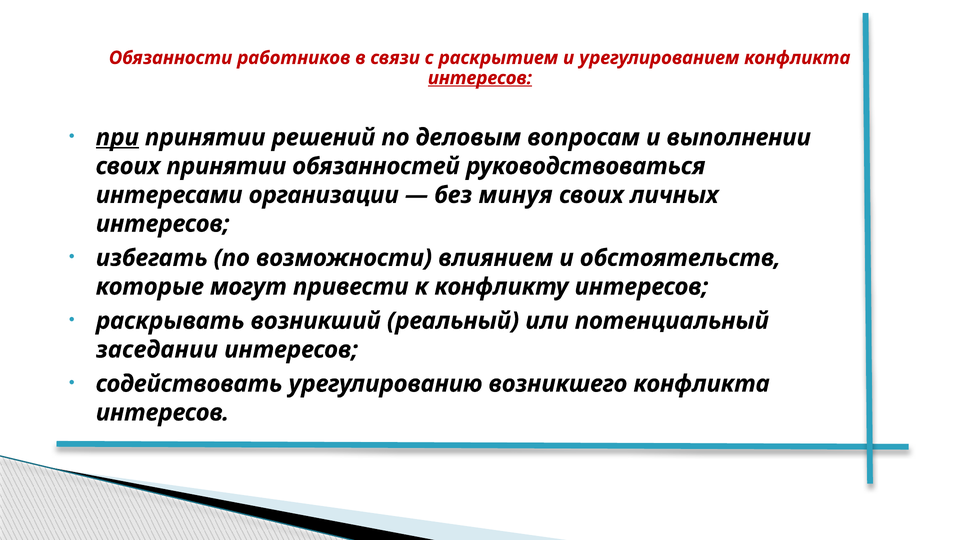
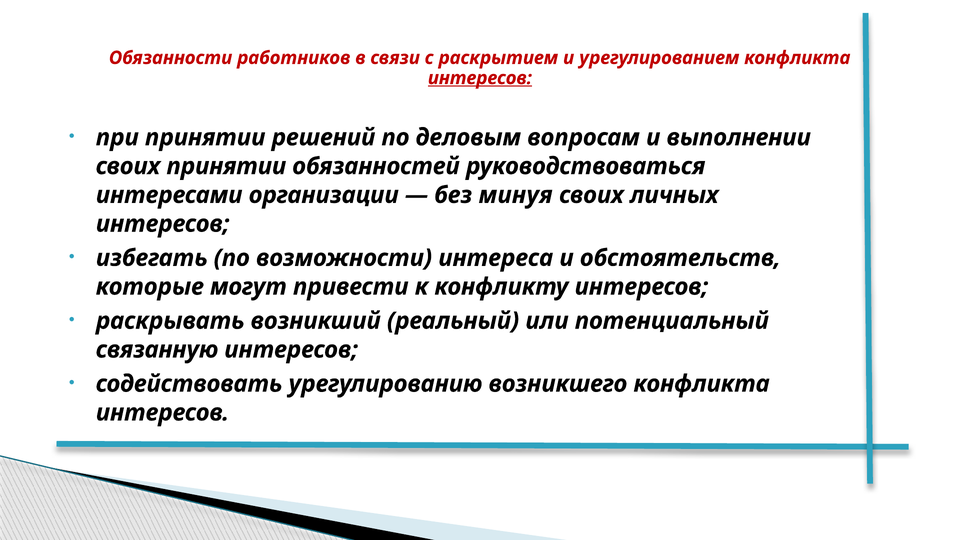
при underline: present -> none
влиянием: влиянием -> интереса
заседании: заседании -> связанную
